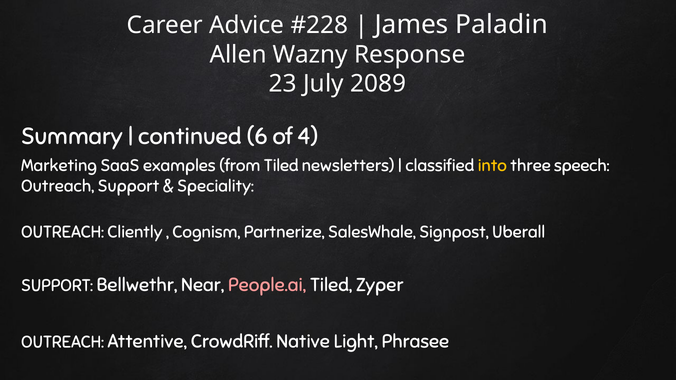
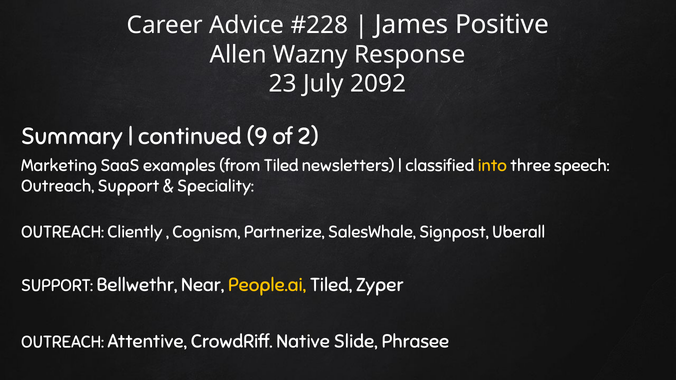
Paladin: Paladin -> Positive
2089: 2089 -> 2092
6: 6 -> 9
4: 4 -> 2
People.ai colour: pink -> yellow
Light: Light -> Slide
